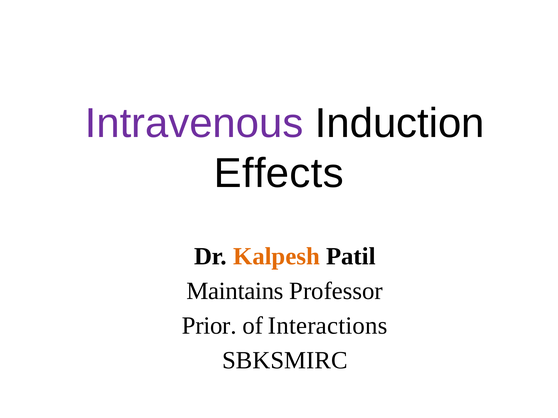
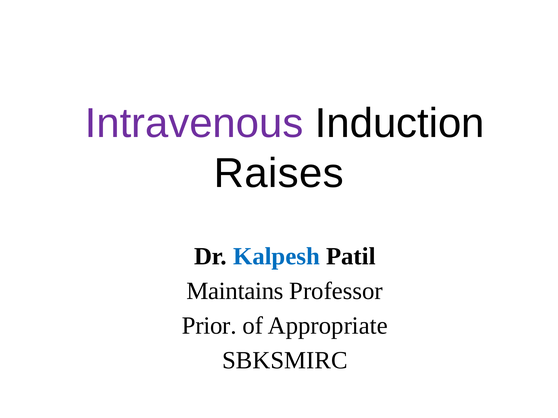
Effects: Effects -> Raises
Kalpesh colour: orange -> blue
Interactions: Interactions -> Appropriate
